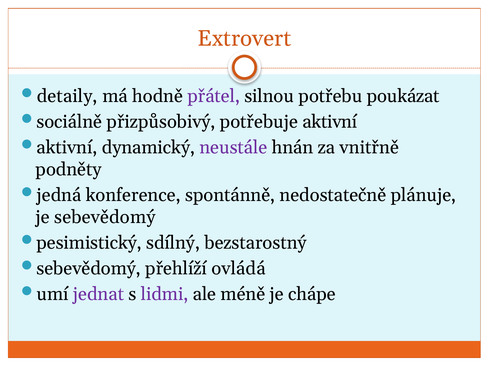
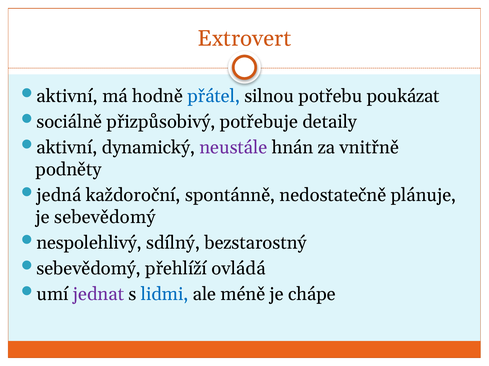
detaily at (67, 96): detaily -> aktivní
přátel colour: purple -> blue
potřebuje aktivní: aktivní -> detaily
konference: konference -> každoroční
pesimistický: pesimistický -> nespolehlivý
lidmi colour: purple -> blue
